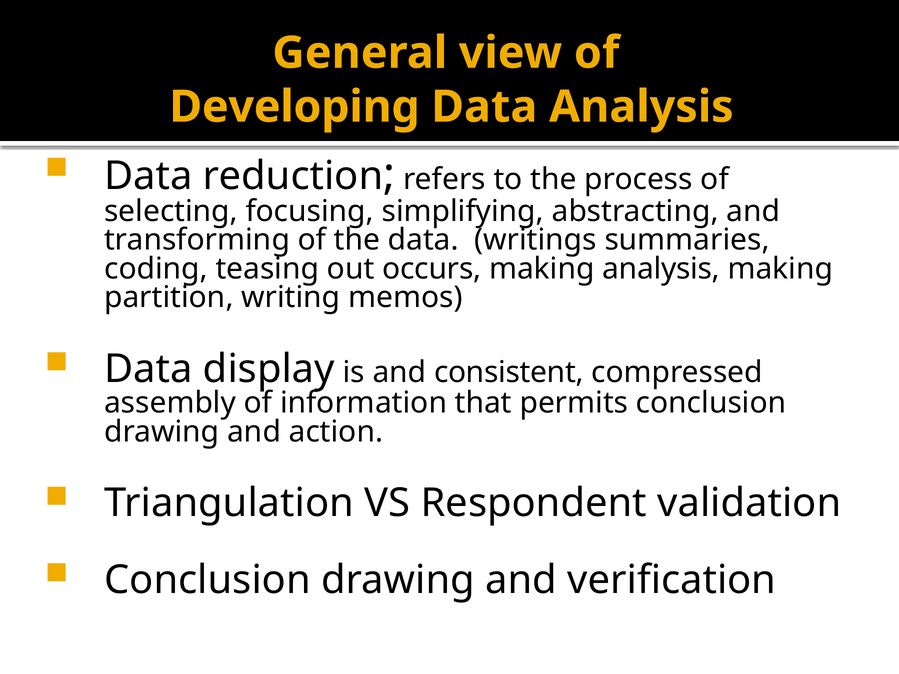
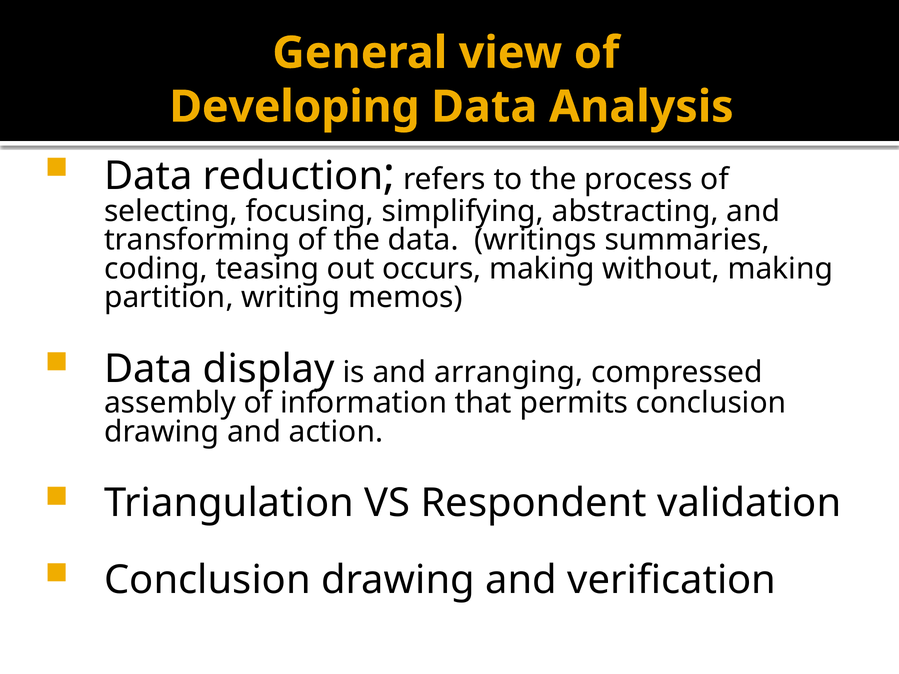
making analysis: analysis -> without
consistent: consistent -> arranging
